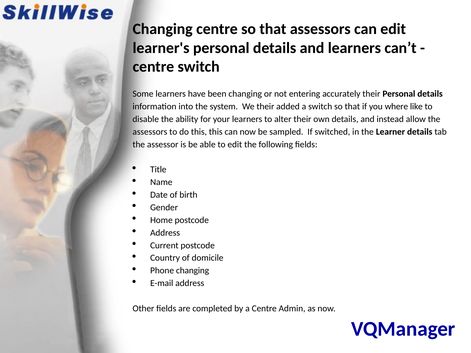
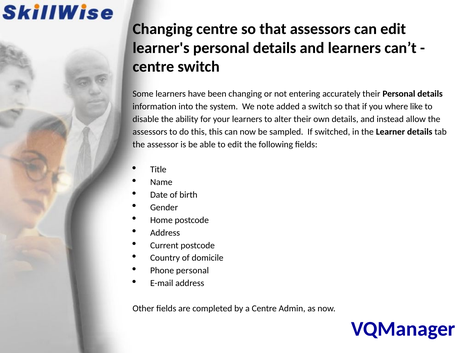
We their: their -> note
Phone changing: changing -> personal
